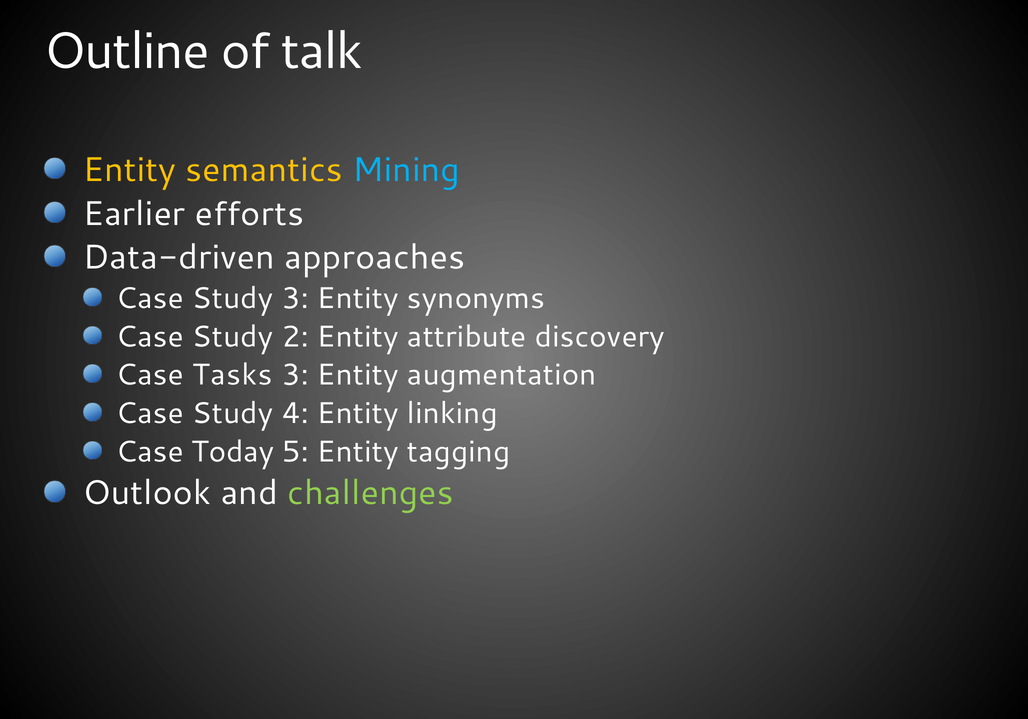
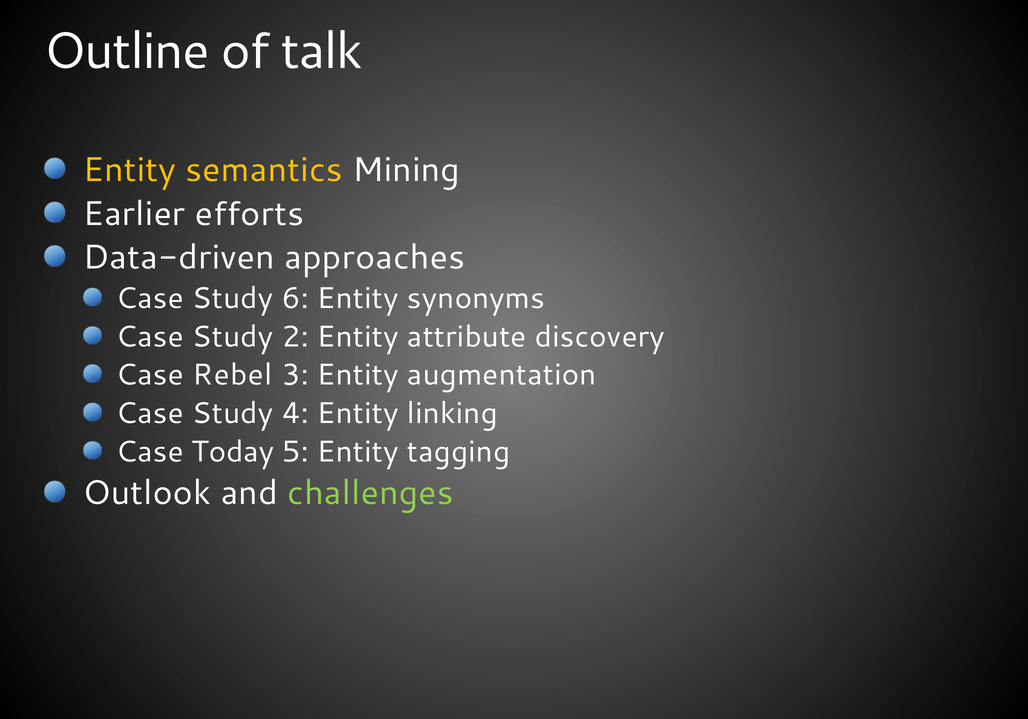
Mining colour: light blue -> white
Study 3: 3 -> 6
Tasks: Tasks -> Rebel
